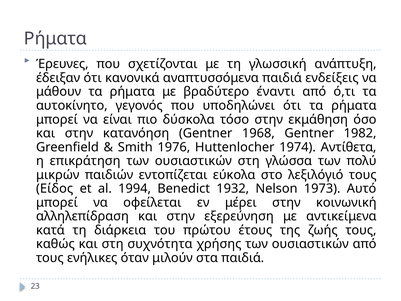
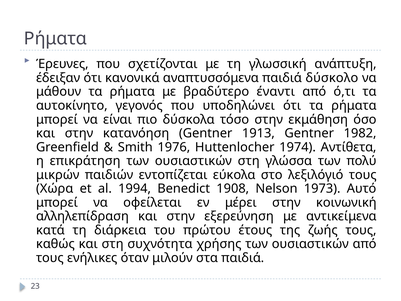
ενδείξεις: ενδείξεις -> δύσκολο
1968: 1968 -> 1913
Είδος: Είδος -> Χώρα
1932: 1932 -> 1908
